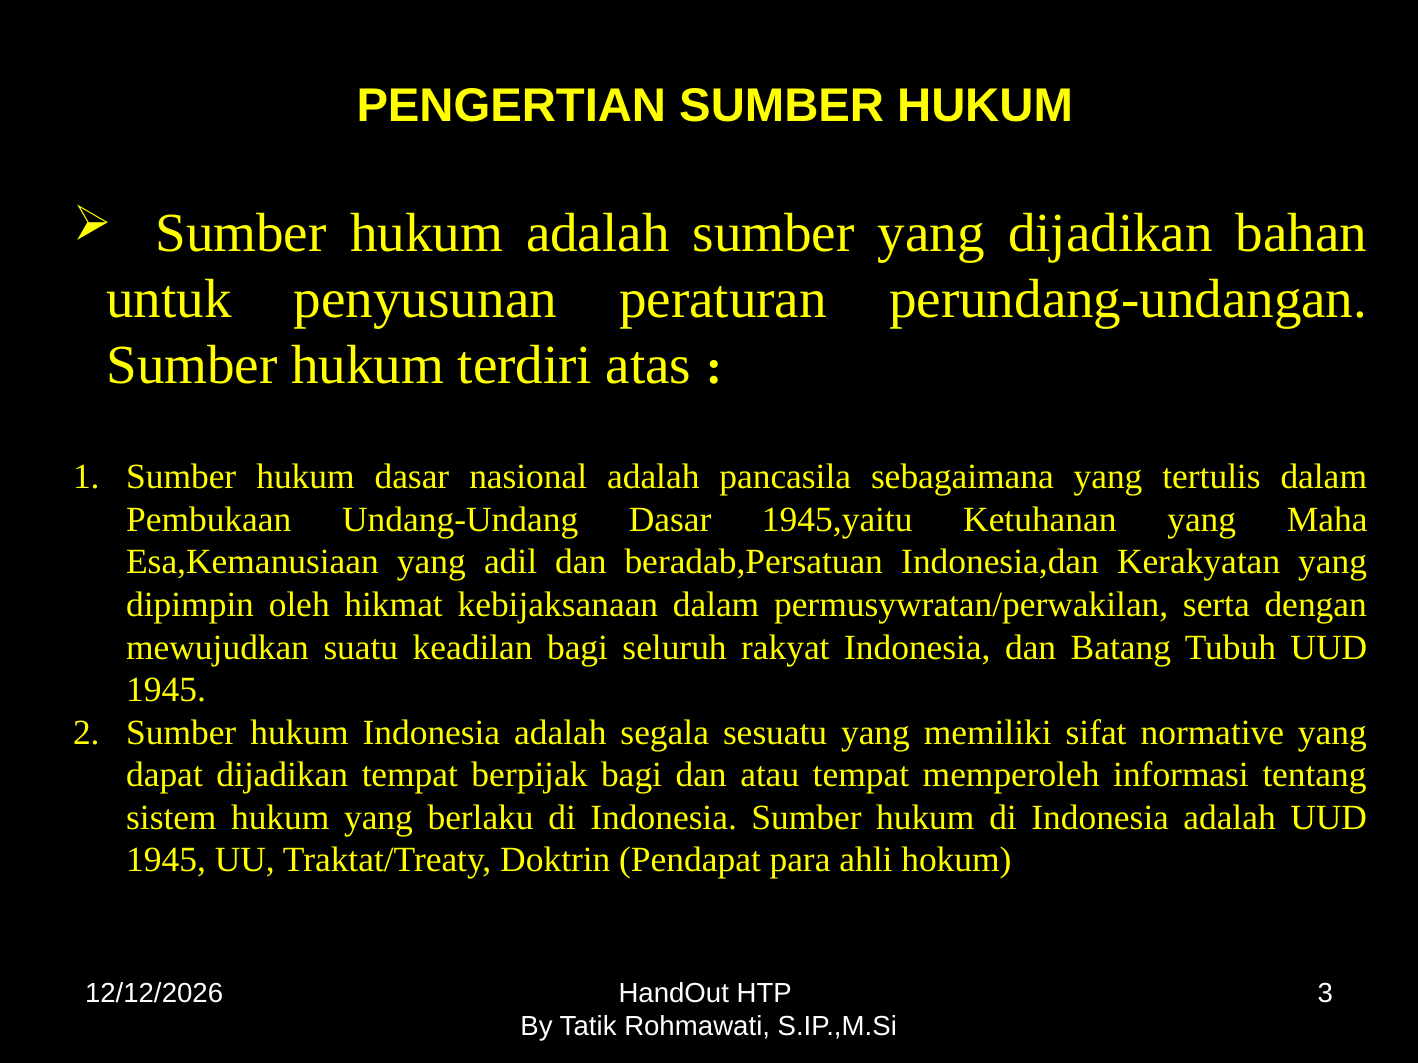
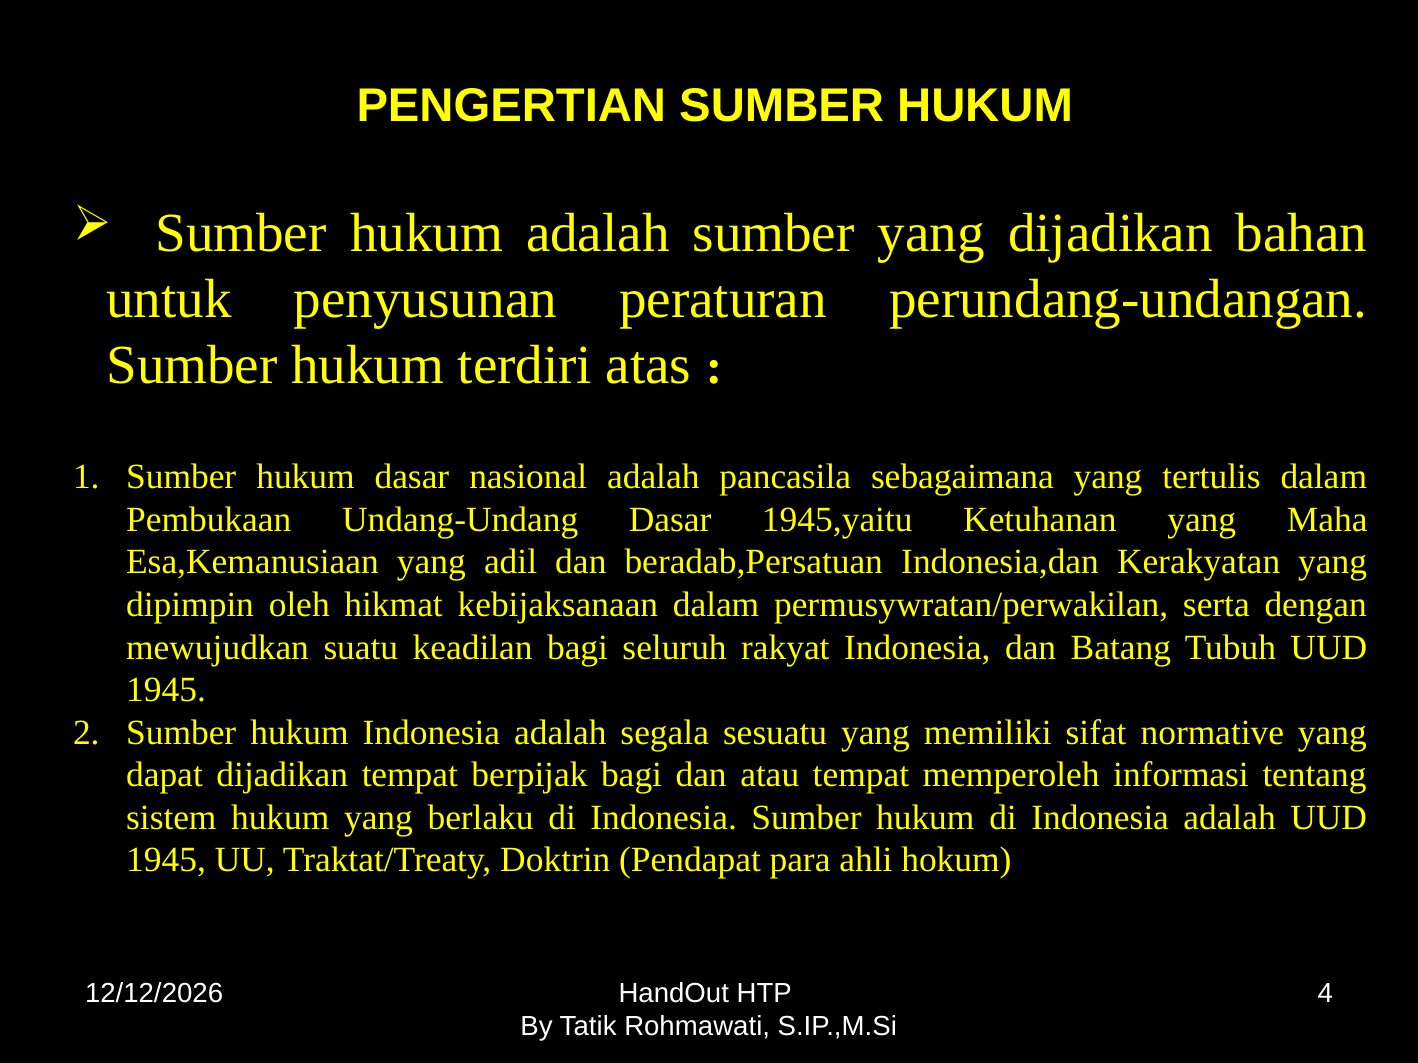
3: 3 -> 4
